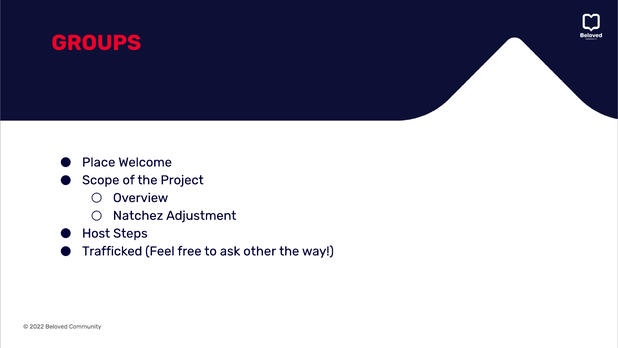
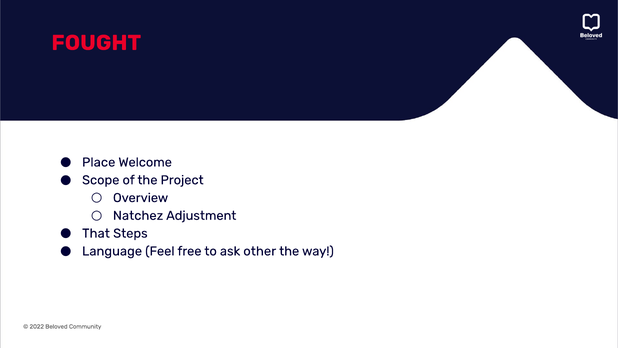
GROUPS: GROUPS -> FOUGHT
Host: Host -> That
Trafficked: Trafficked -> Language
